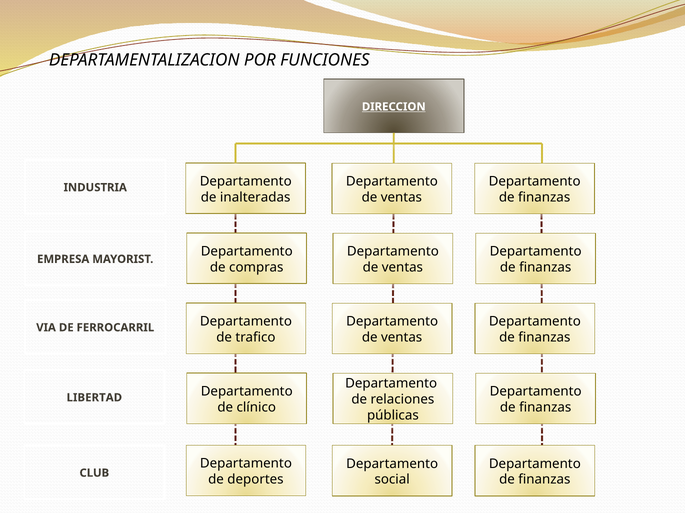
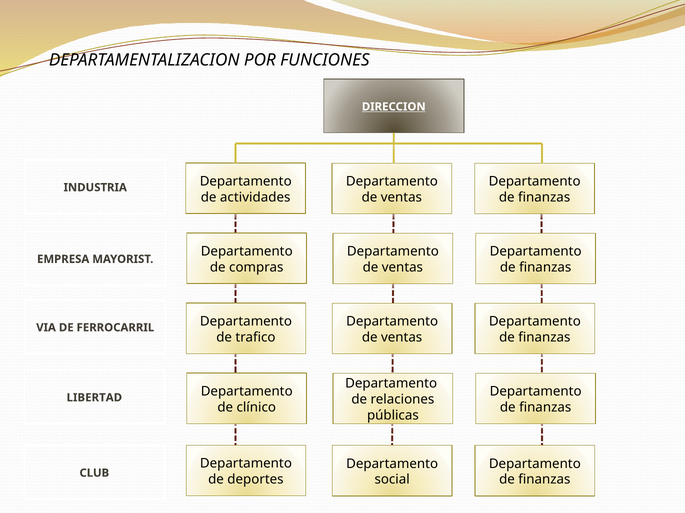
inalteradas: inalteradas -> actividades
